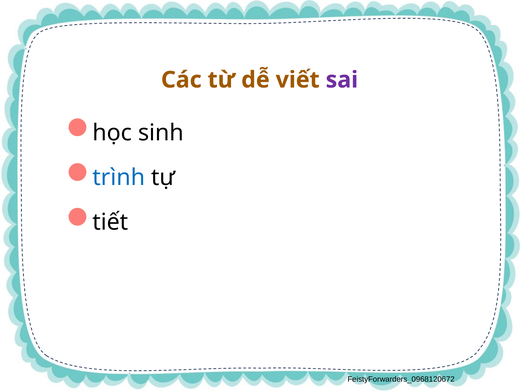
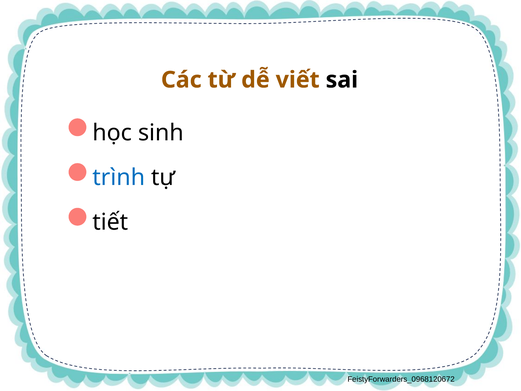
sai colour: purple -> black
